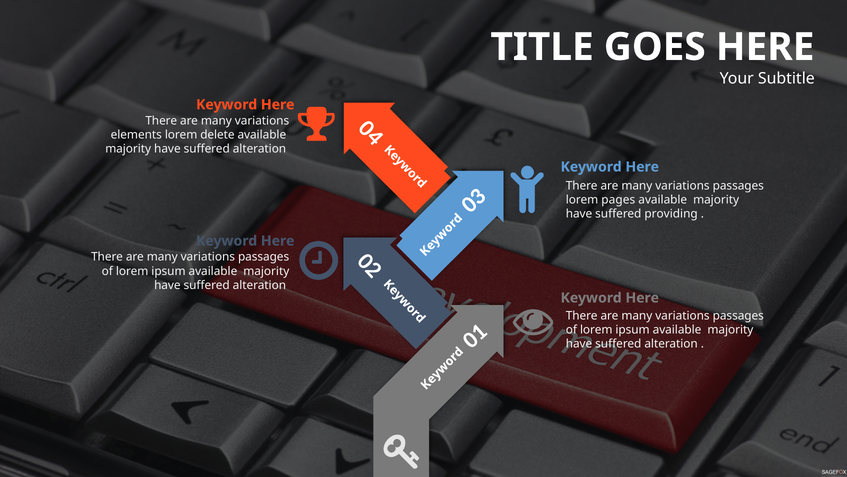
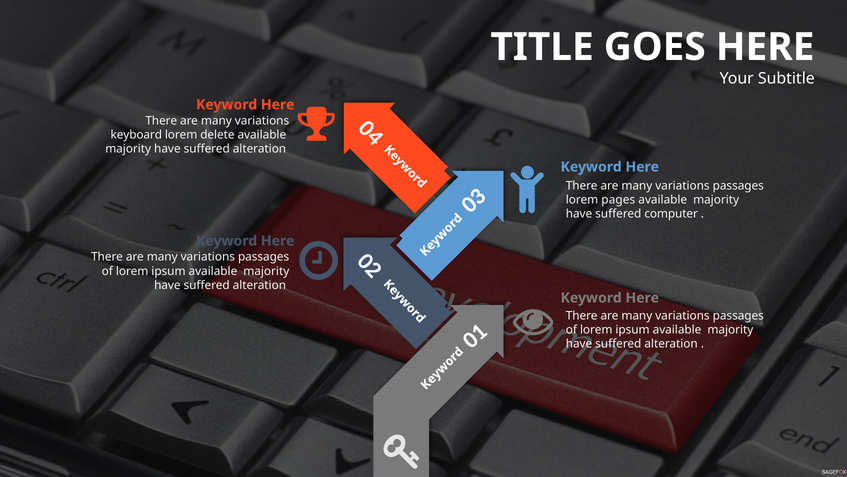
elements: elements -> keyboard
providing: providing -> computer
